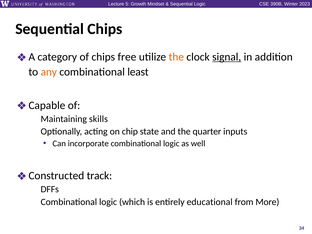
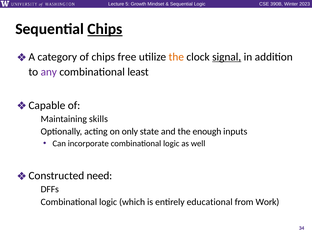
Chips at (105, 29) underline: none -> present
any colour: orange -> purple
chip: chip -> only
quarter: quarter -> enough
track: track -> need
More: More -> Work
